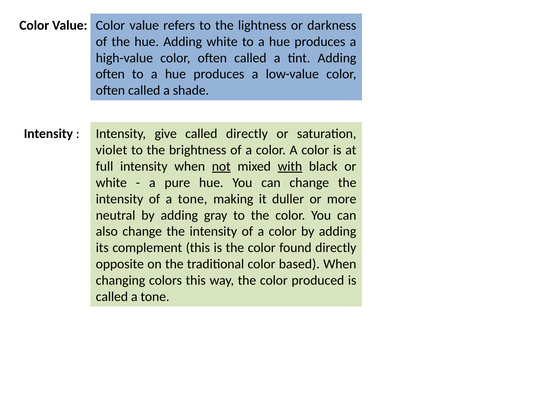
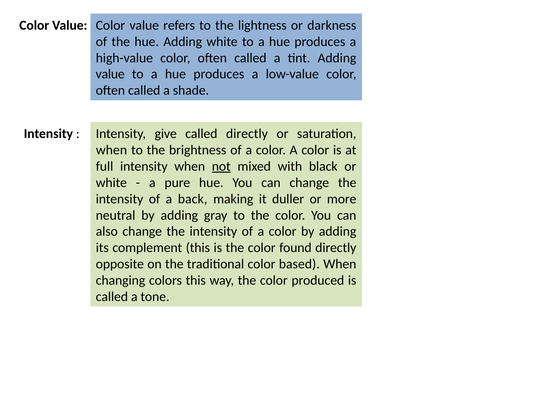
often at (110, 74): often -> value
violet at (112, 150): violet -> when
with underline: present -> none
of a tone: tone -> back
